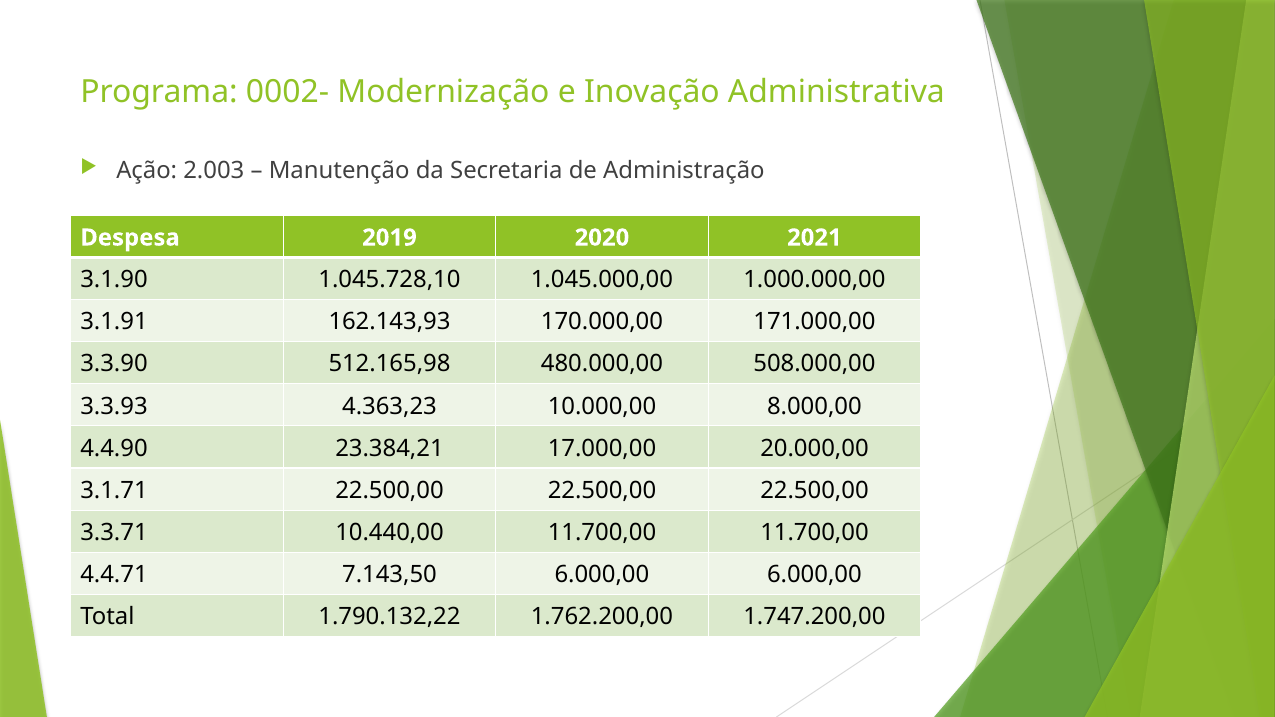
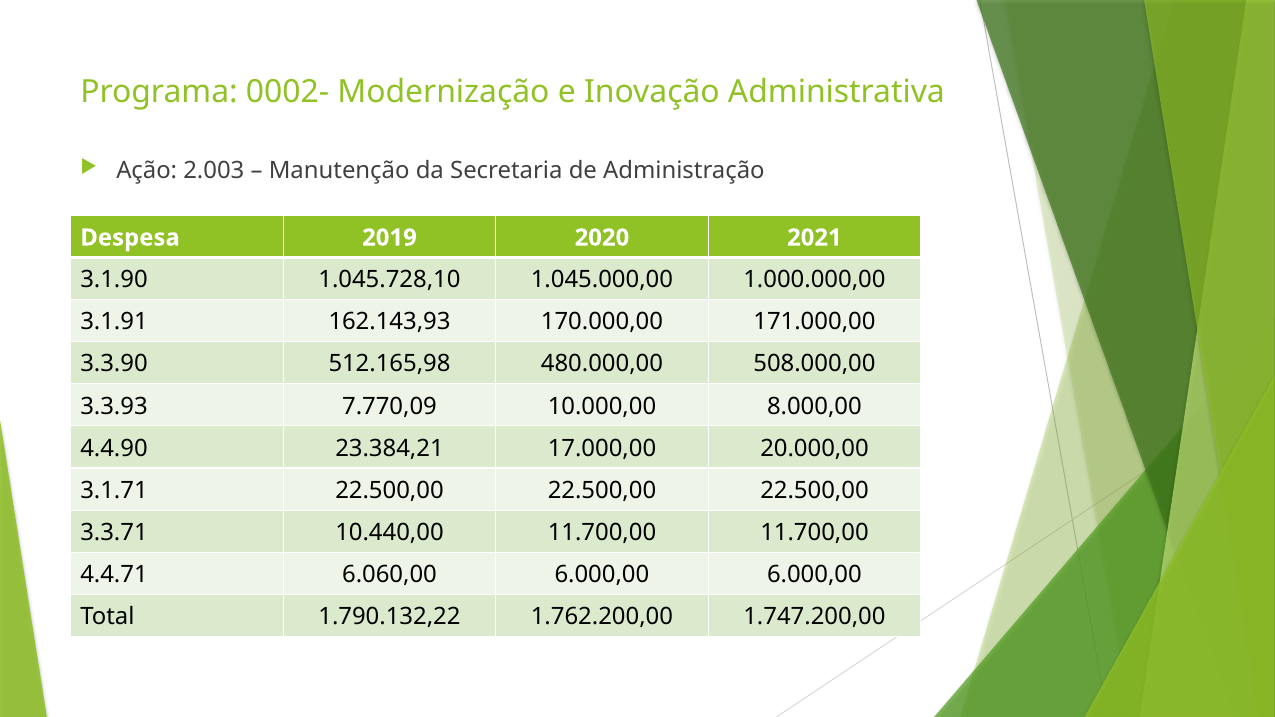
4.363,23: 4.363,23 -> 7.770,09
7.143,50: 7.143,50 -> 6.060,00
